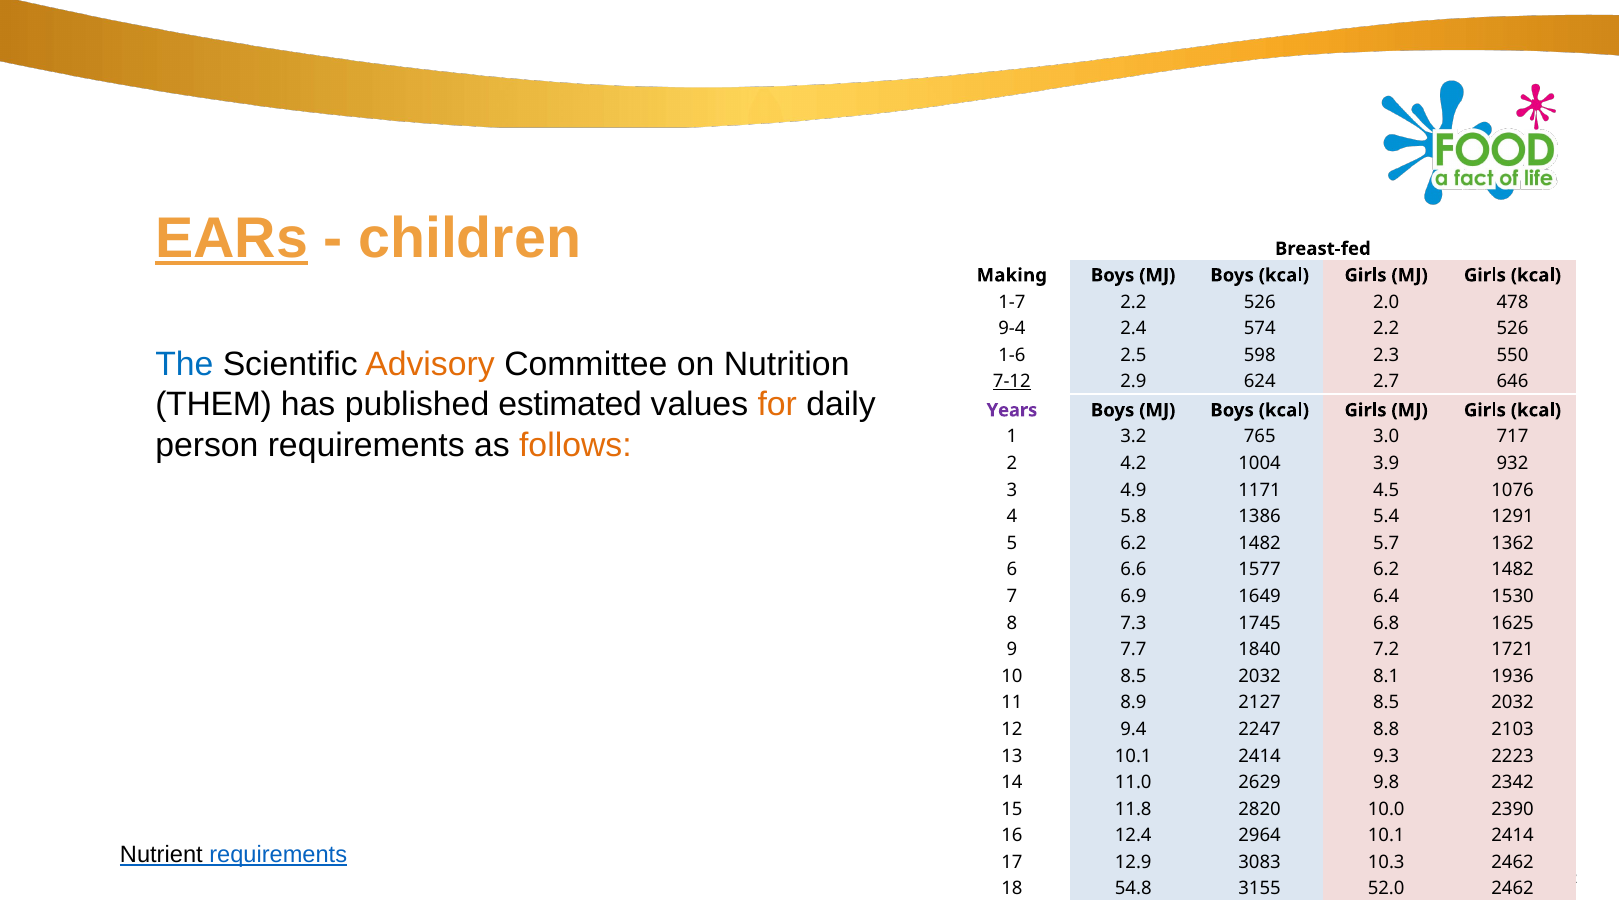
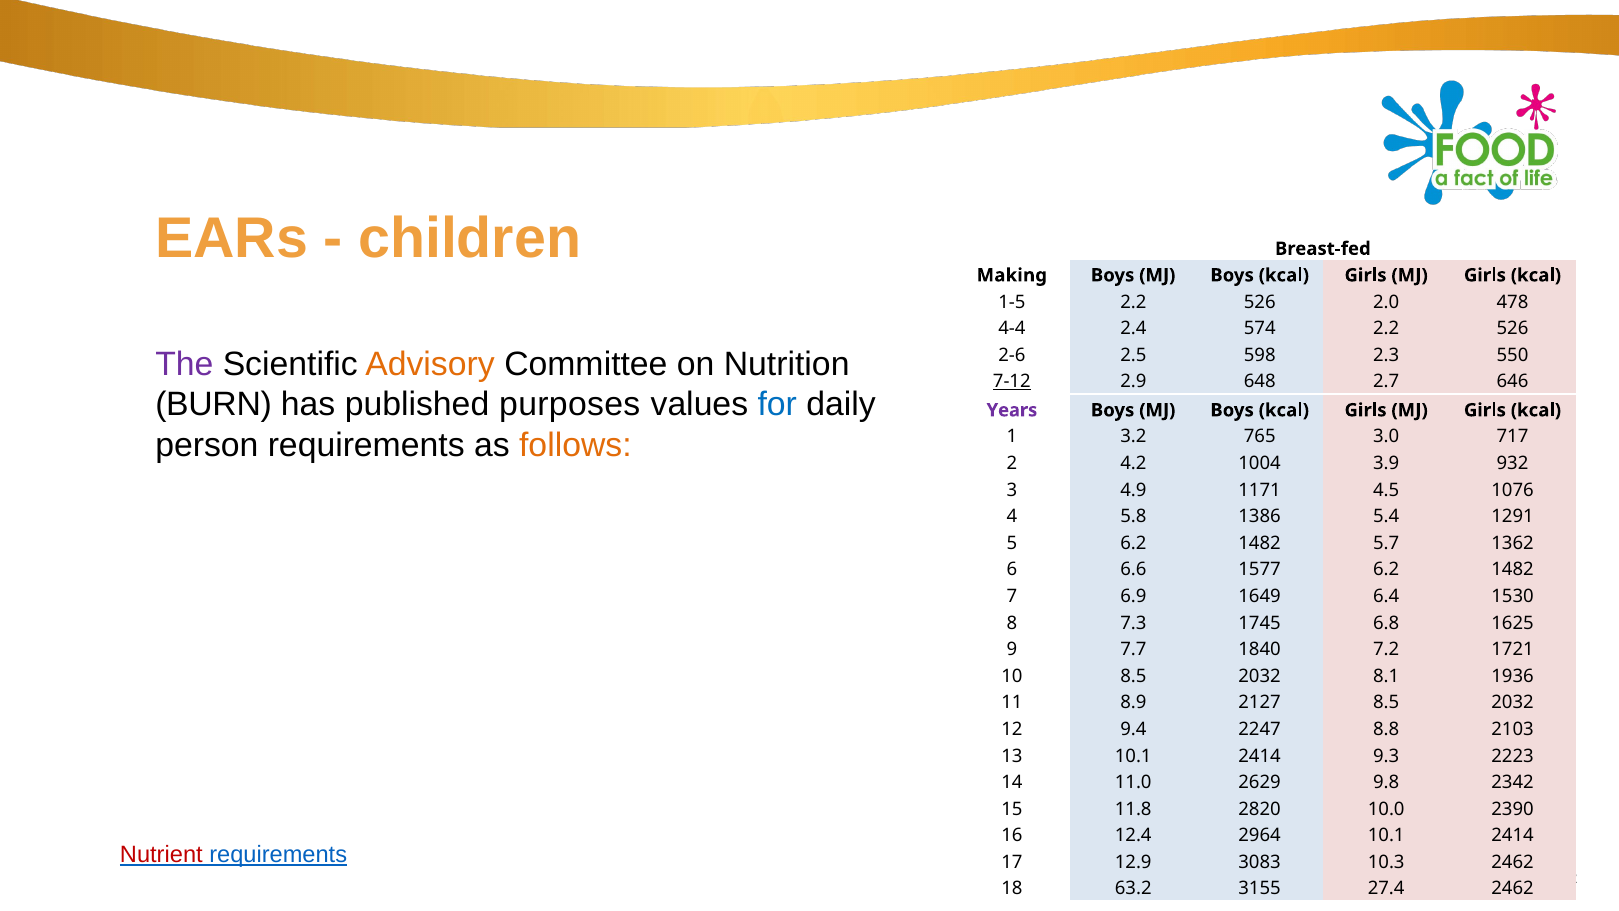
EARs underline: present -> none
1-7: 1-7 -> 1-5
9-4: 9-4 -> 4-4
The colour: blue -> purple
1-6: 1-6 -> 2-6
624: 624 -> 648
THEM: THEM -> BURN
estimated: estimated -> purposes
for colour: orange -> blue
Nutrient colour: black -> red
54.8: 54.8 -> 63.2
52.0: 52.0 -> 27.4
